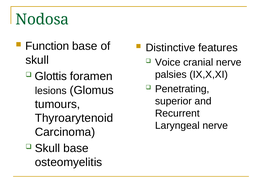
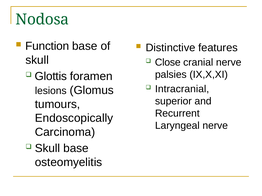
Voice: Voice -> Close
Penetrating: Penetrating -> Intracranial
Thyroarytenoid: Thyroarytenoid -> Endoscopically
